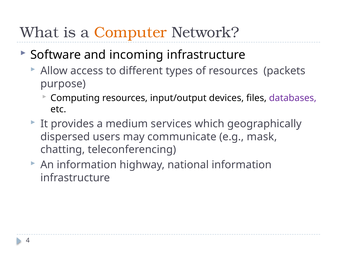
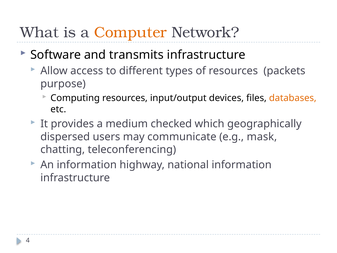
incoming: incoming -> transmits
databases colour: purple -> orange
services: services -> checked
